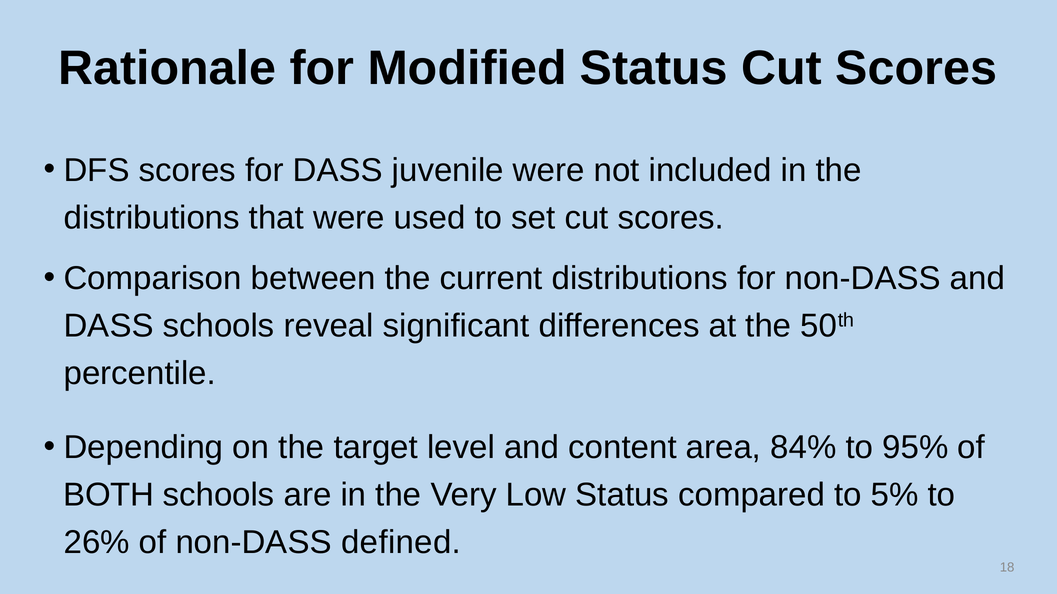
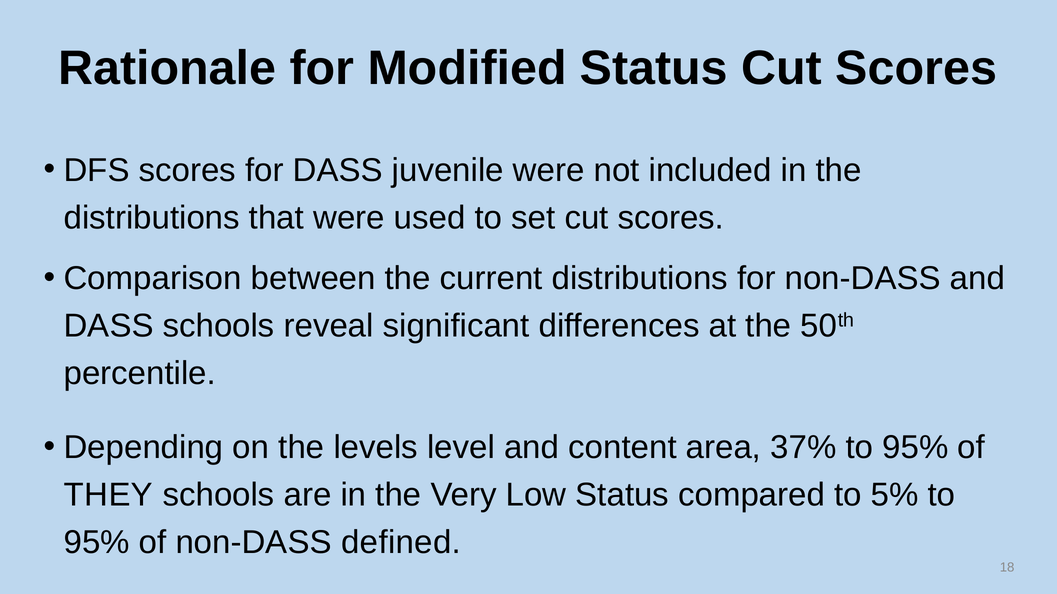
target: target -> levels
84%: 84% -> 37%
BOTH: BOTH -> THEY
26% at (97, 543): 26% -> 95%
